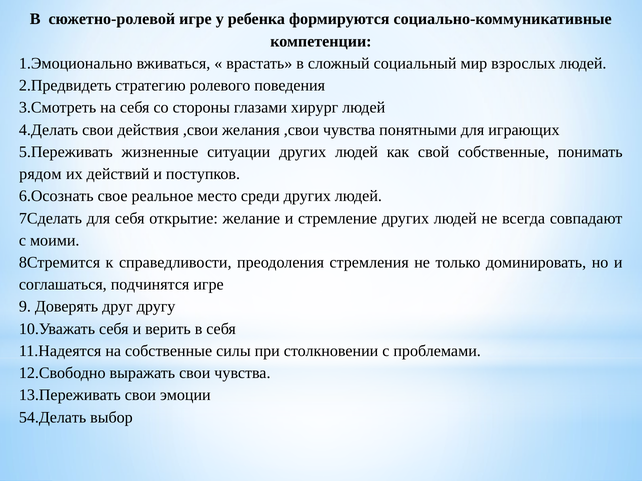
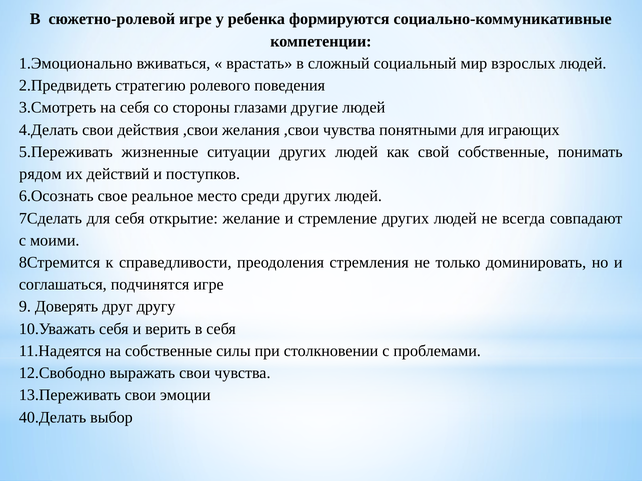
хирург: хирург -> другие
54.Делать: 54.Делать -> 40.Делать
